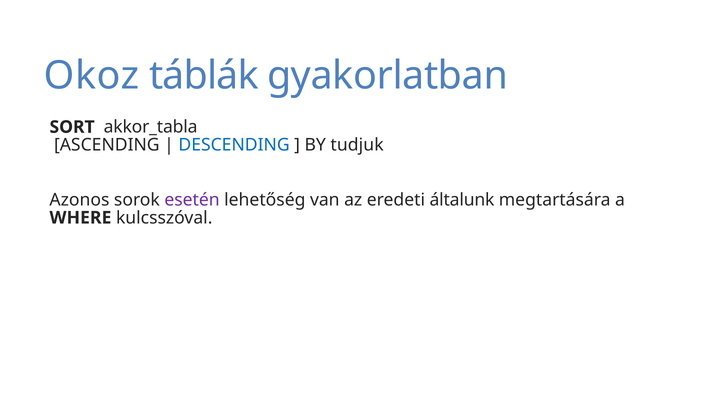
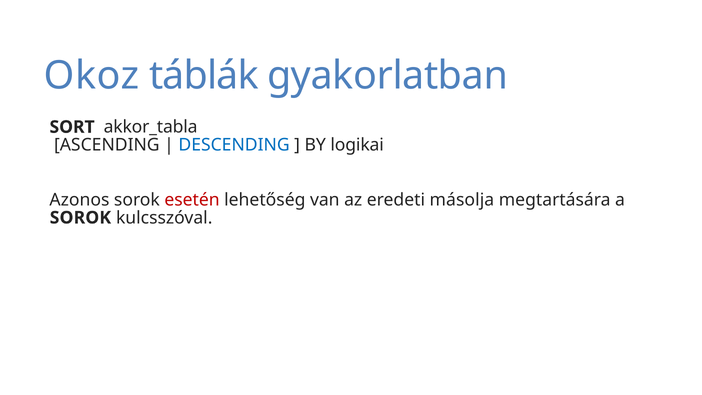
tudjuk: tudjuk -> logikai
esetén colour: purple -> red
általunk: általunk -> másolja
WHERE at (80, 218): WHERE -> SOROK
